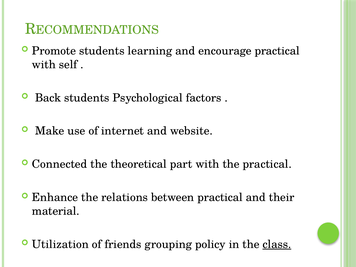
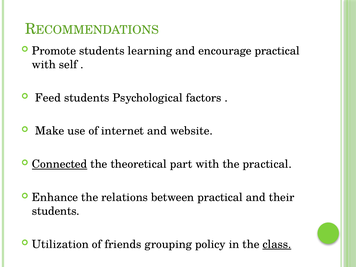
Back: Back -> Feed
Connected underline: none -> present
material at (56, 211): material -> students
